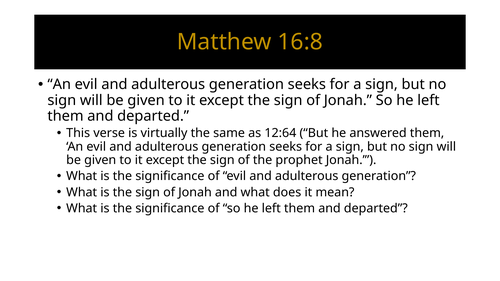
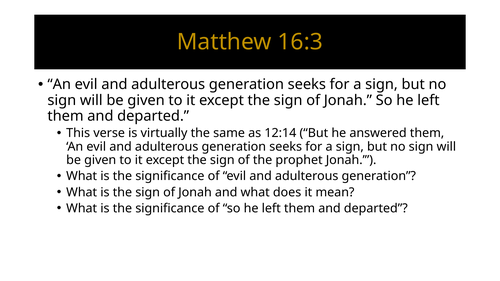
16:8: 16:8 -> 16:3
12:64: 12:64 -> 12:14
